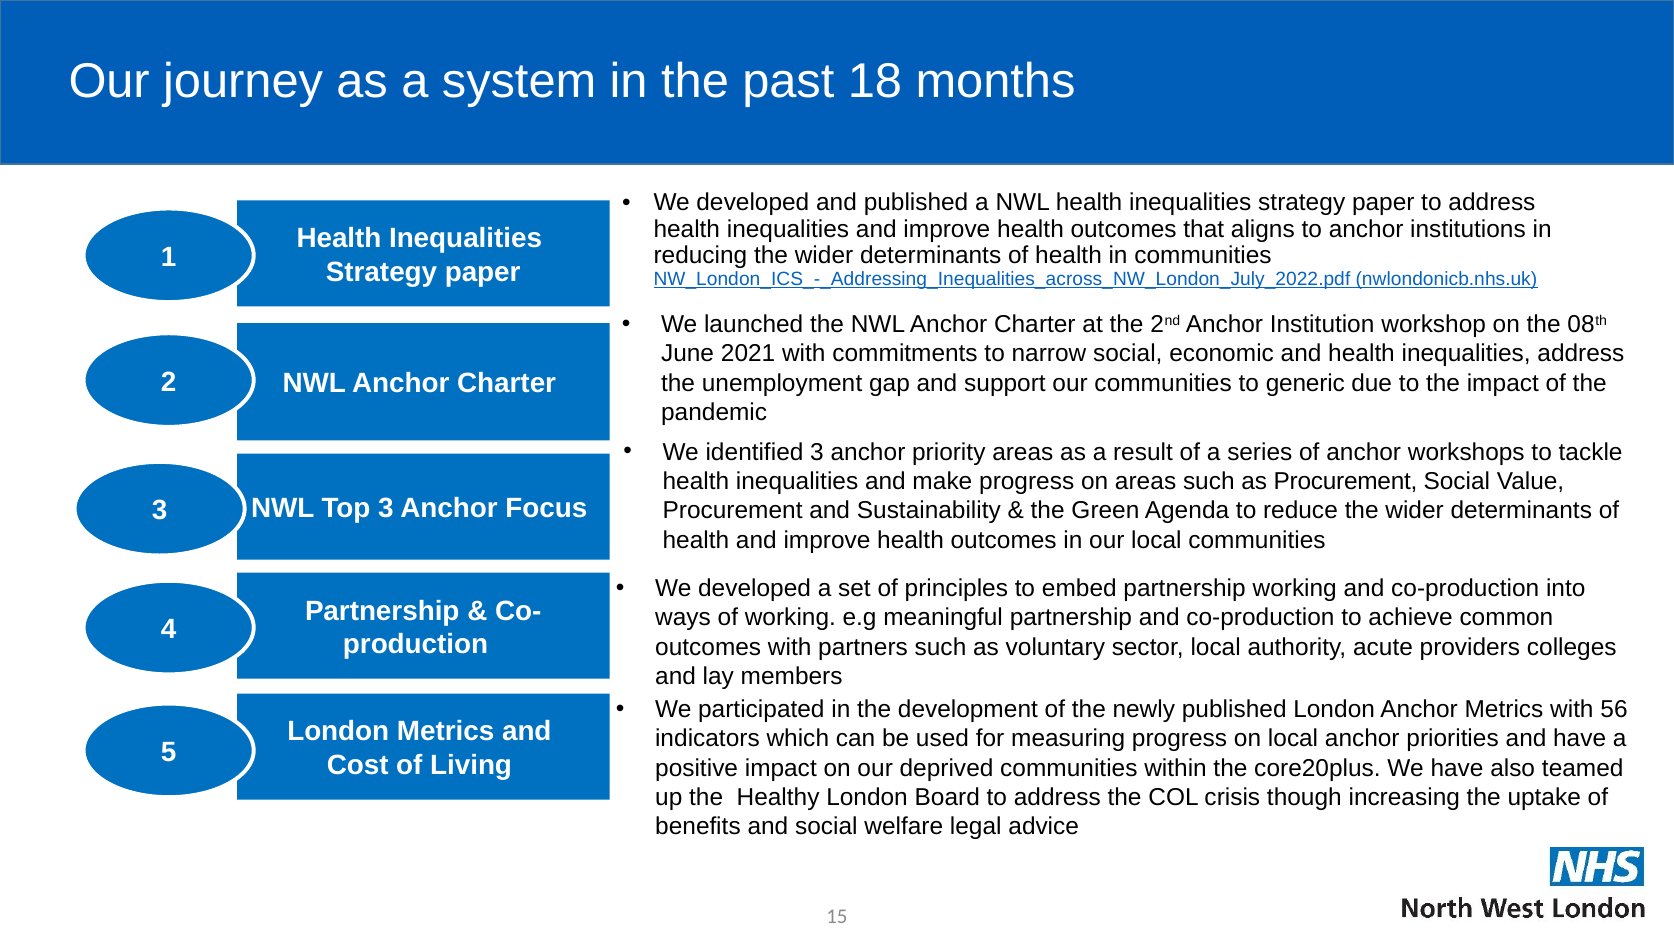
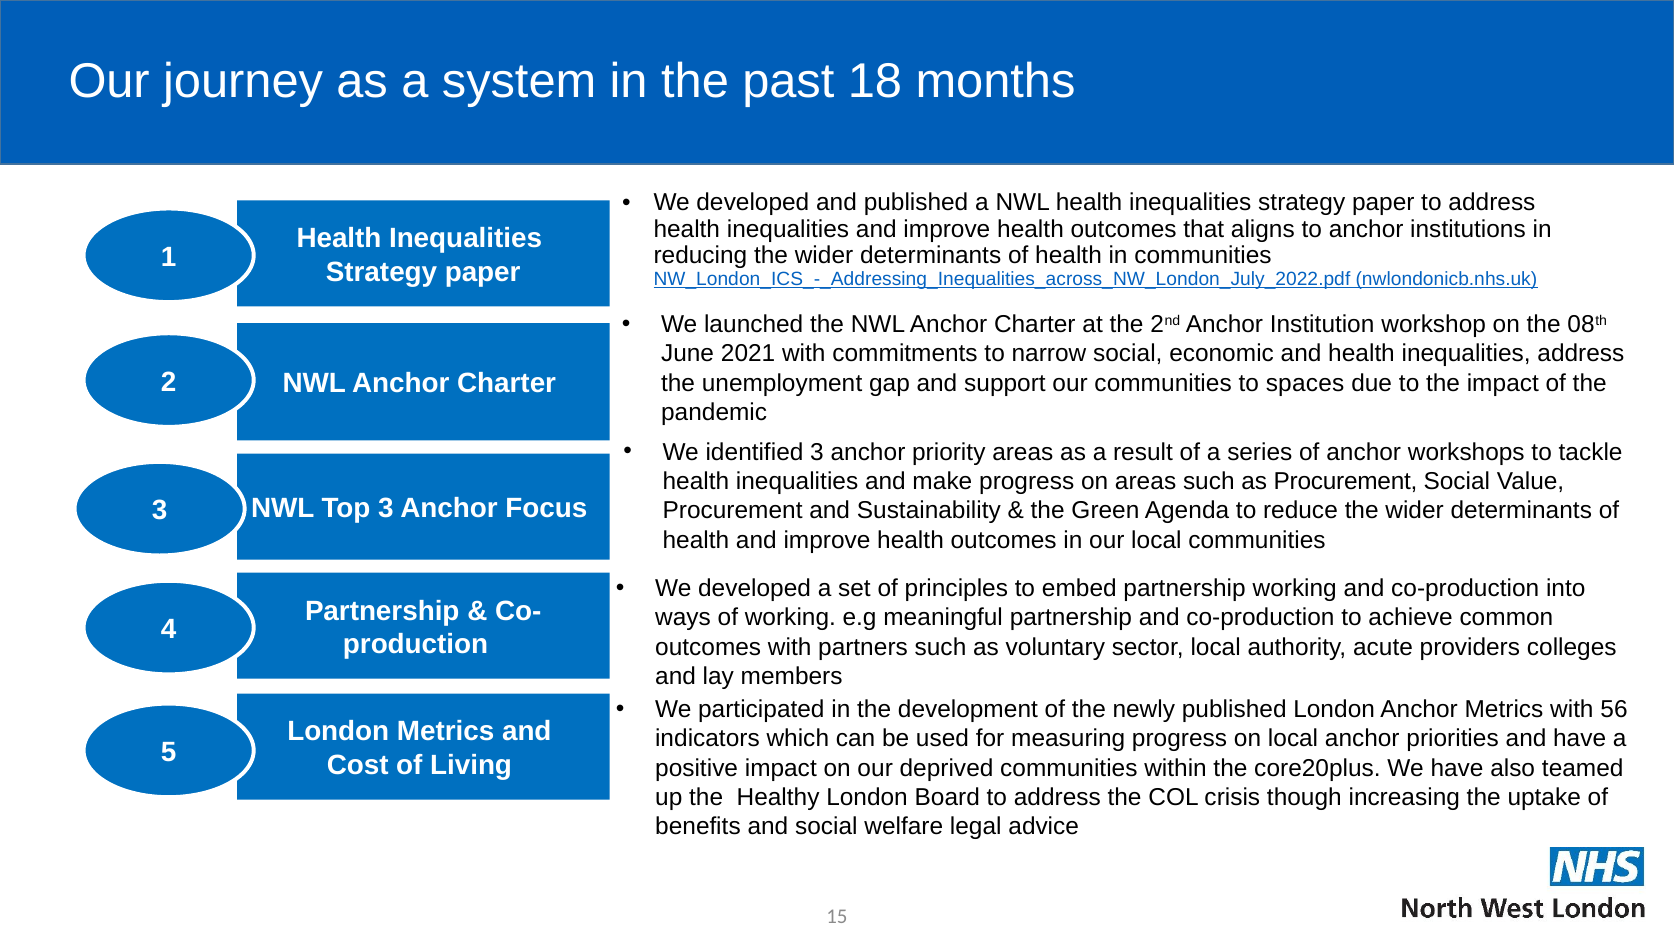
generic: generic -> spaces
